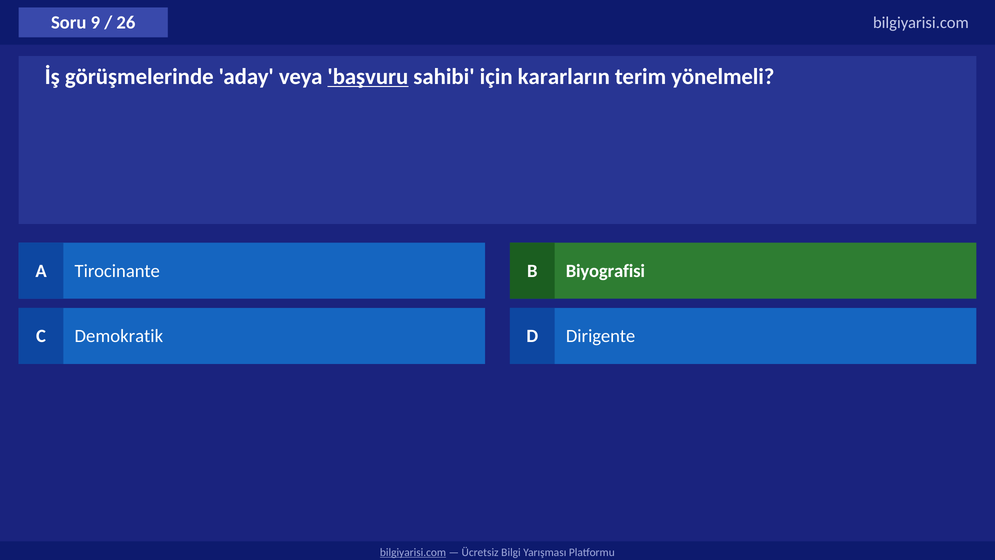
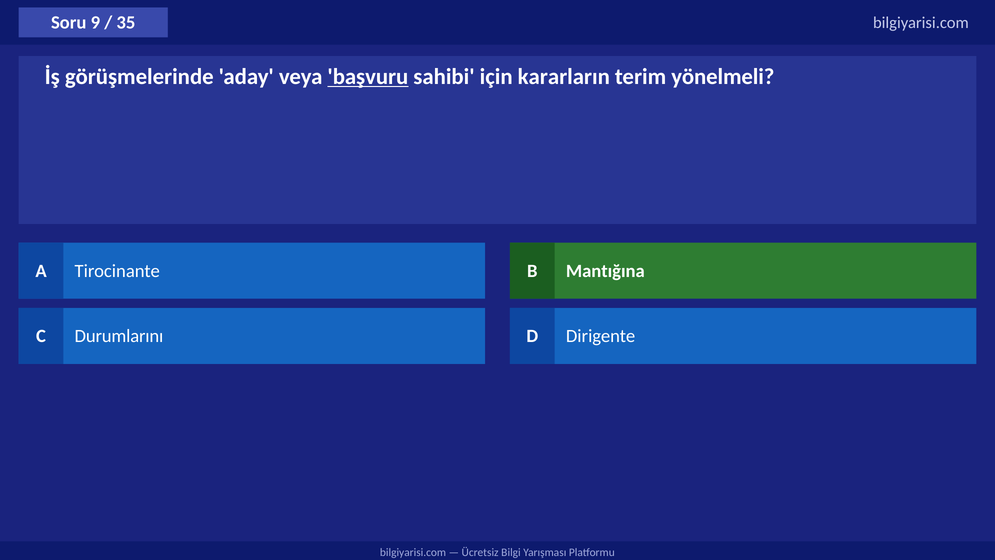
26: 26 -> 35
Biyografisi: Biyografisi -> Mantığına
Demokratik: Demokratik -> Durumlarını
bilgiyarisi.com at (413, 552) underline: present -> none
